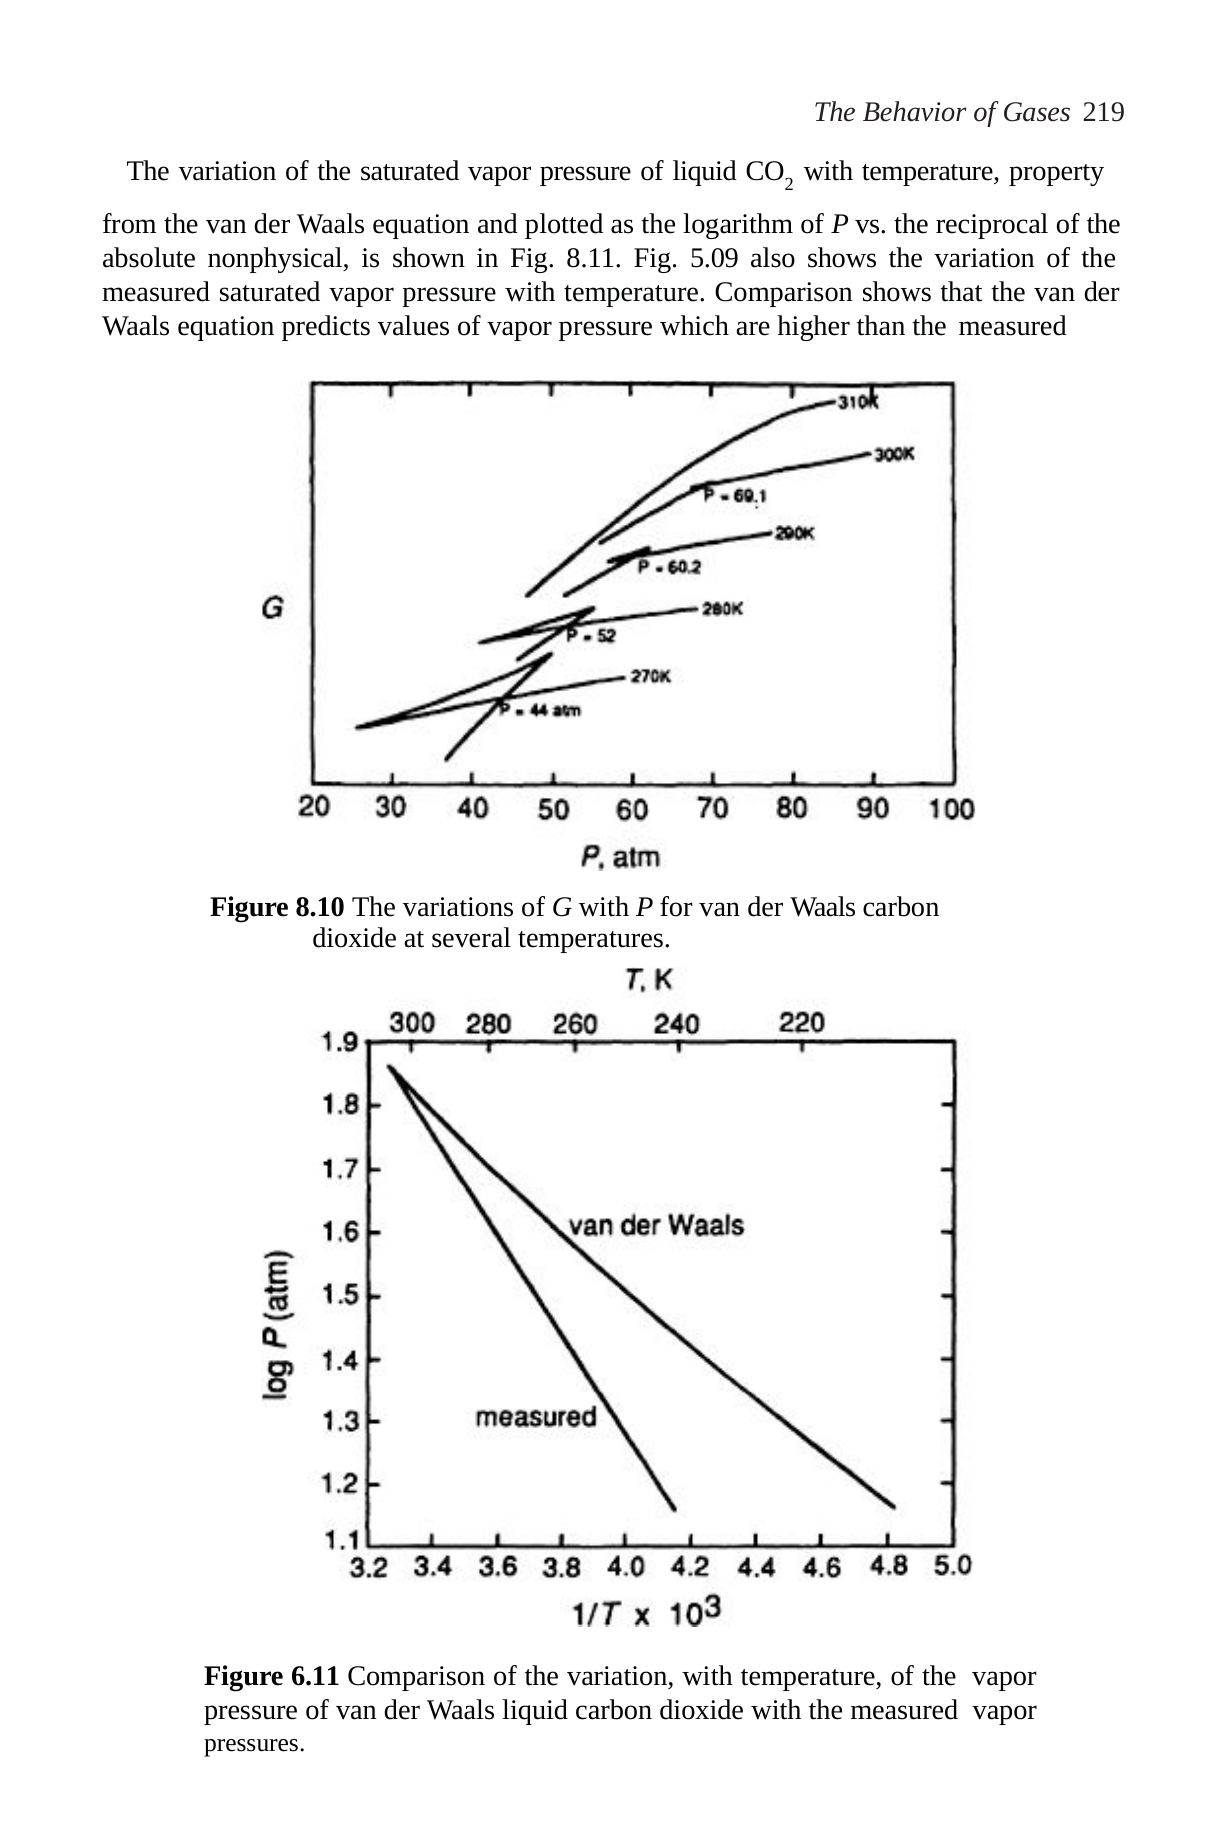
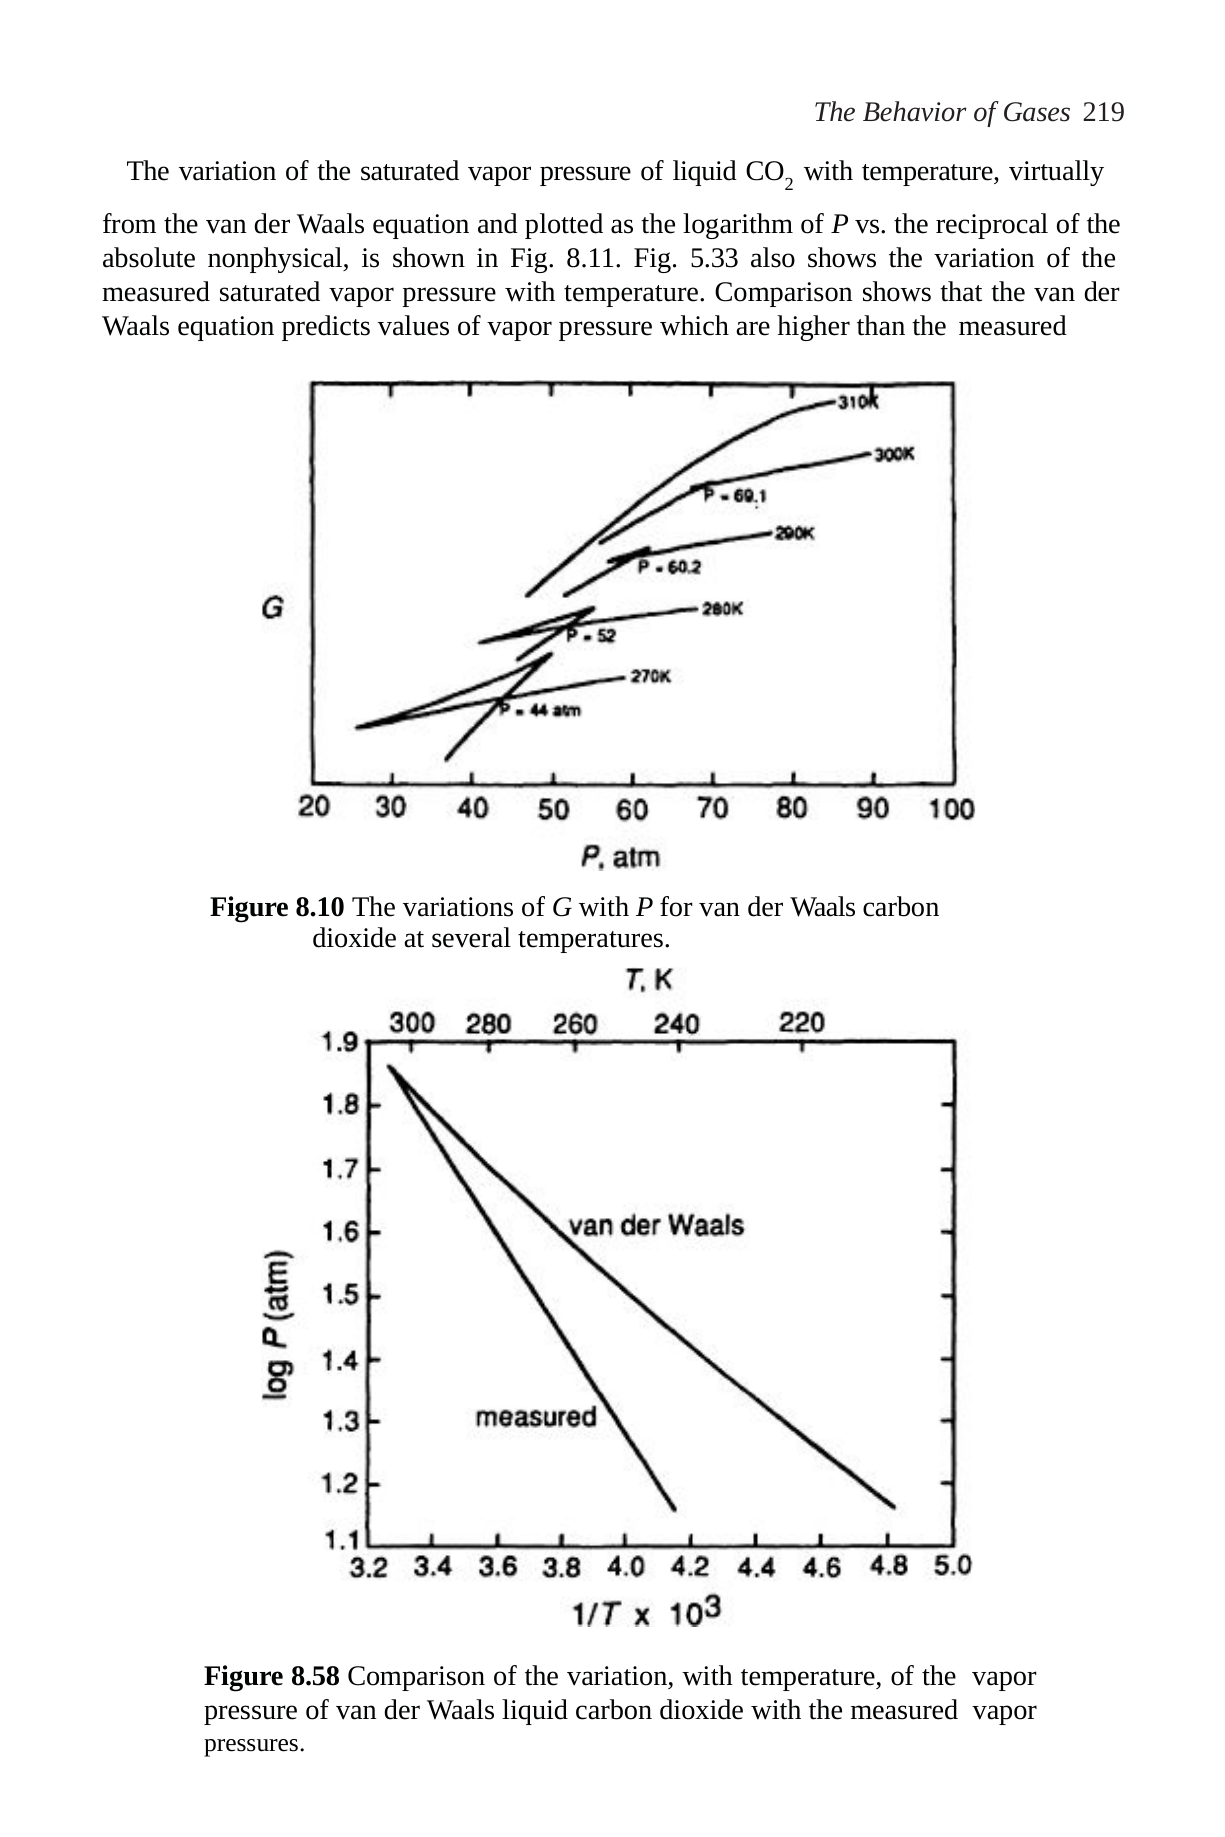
property: property -> virtually
5.09: 5.09 -> 5.33
6.11: 6.11 -> 8.58
